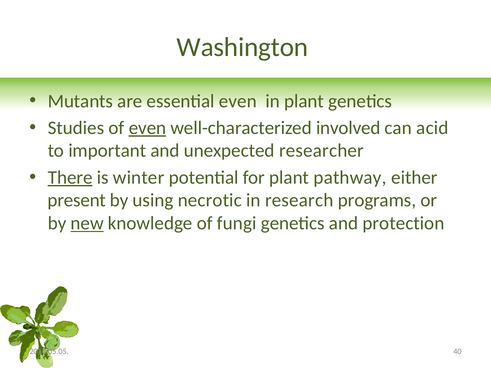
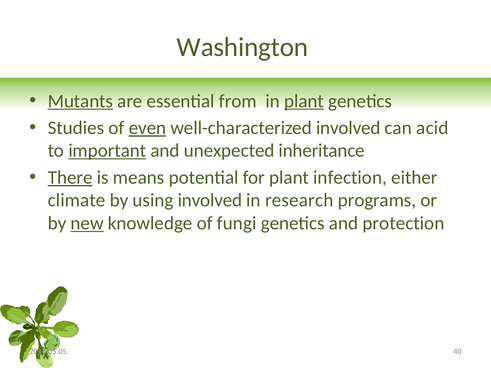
Mutants underline: none -> present
essential even: even -> from
plant at (304, 101) underline: none -> present
important underline: none -> present
researcher: researcher -> inheritance
winter: winter -> means
pathway: pathway -> infection
present: present -> climate
using necrotic: necrotic -> involved
